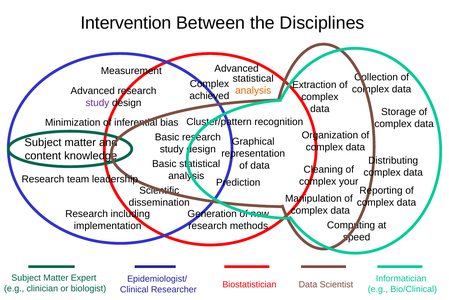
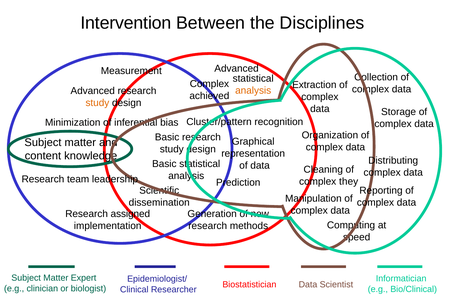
study at (97, 103) colour: purple -> orange
your: your -> they
including: including -> assigned
